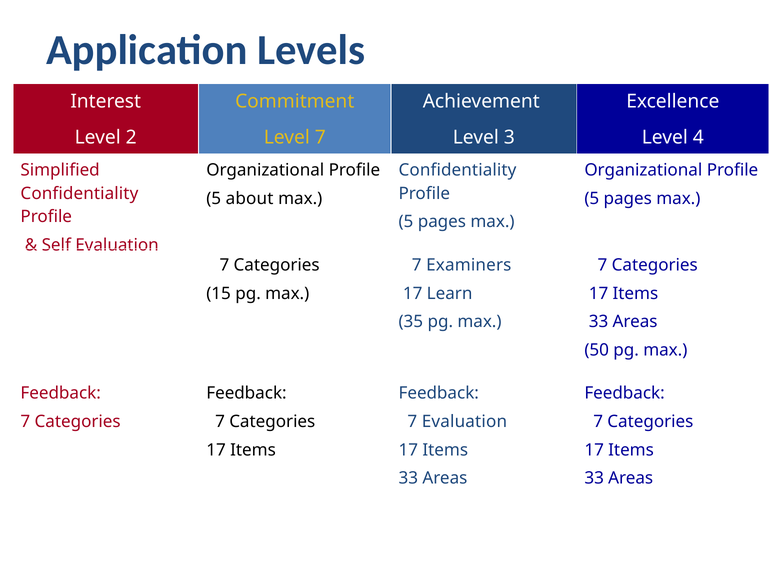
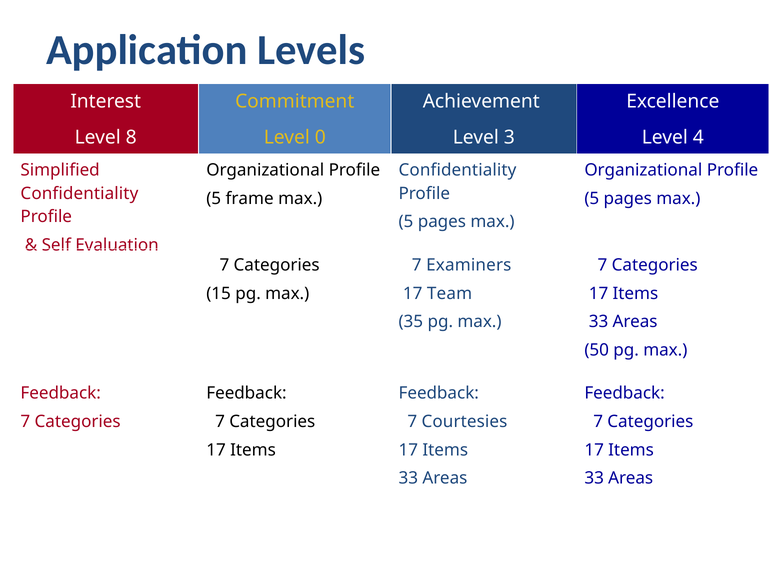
2: 2 -> 8
Level 7: 7 -> 0
about: about -> frame
Learn: Learn -> Team
7 Evaluation: Evaluation -> Courtesies
